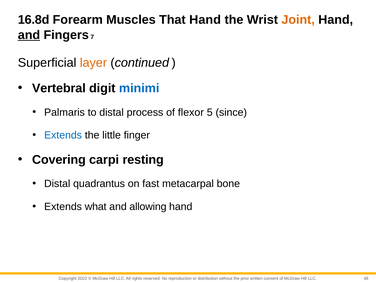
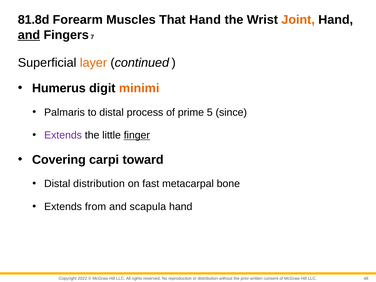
16.8d: 16.8d -> 81.8d
Vertebral: Vertebral -> Humerus
minimi colour: blue -> orange
flexor: flexor -> prime
Extends at (63, 135) colour: blue -> purple
finger underline: none -> present
resting: resting -> toward
Distal quadrantus: quadrantus -> distribution
what: what -> from
allowing: allowing -> scapula
